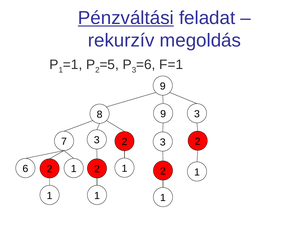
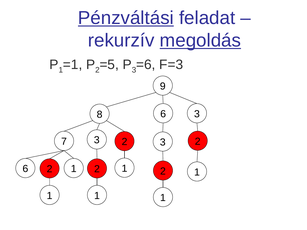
megoldás underline: none -> present
F=1: F=1 -> F=3
8 9: 9 -> 6
